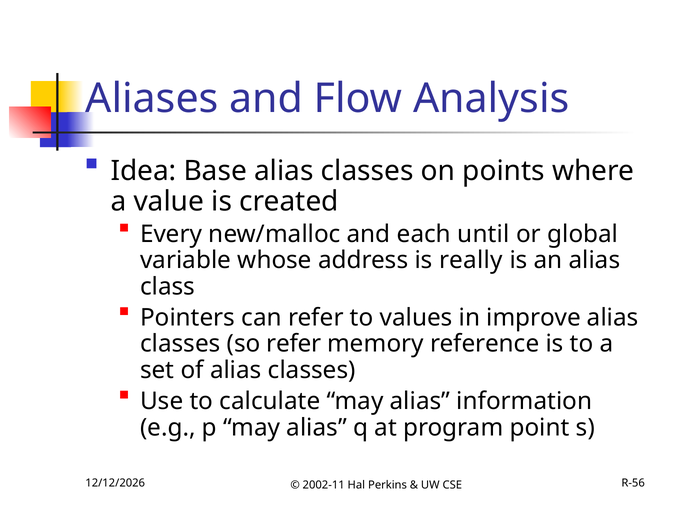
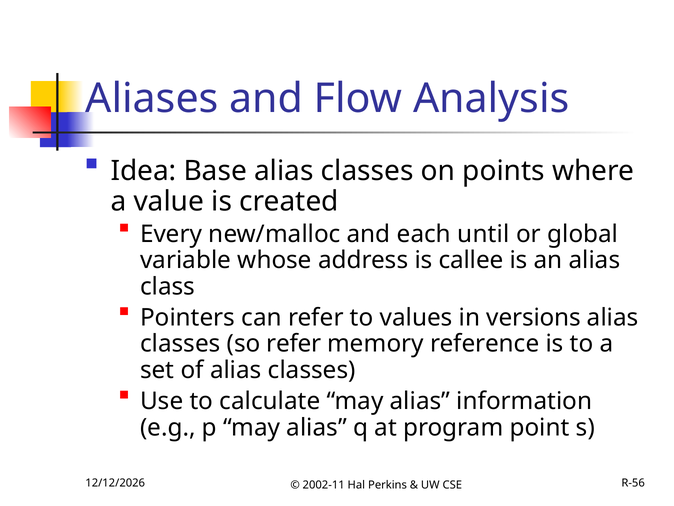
really: really -> callee
improve: improve -> versions
